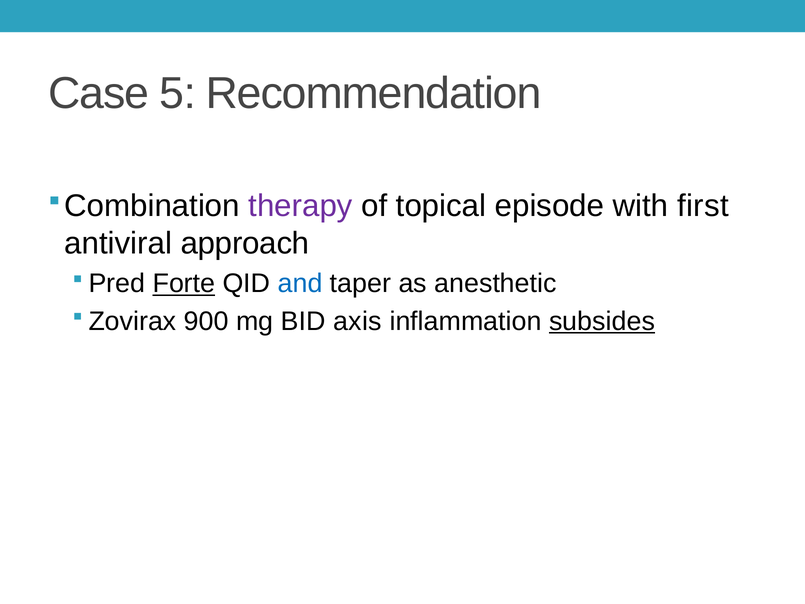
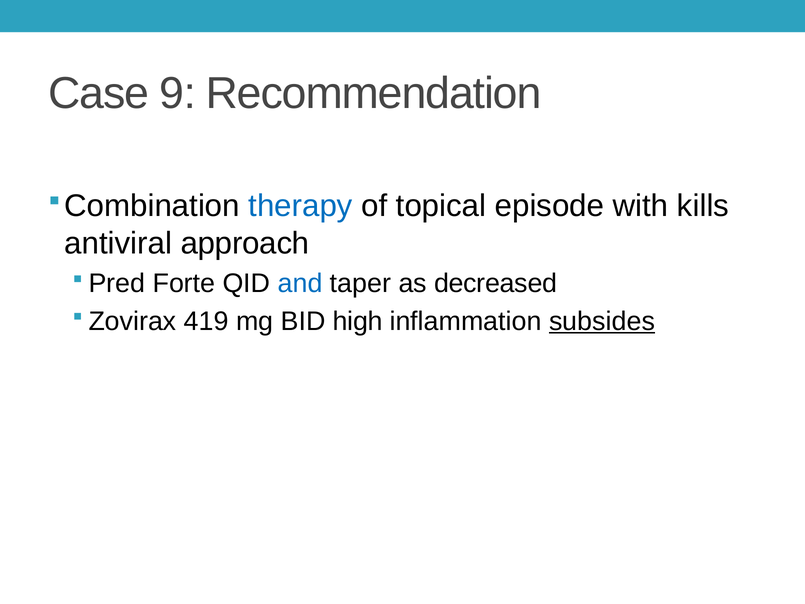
5: 5 -> 9
therapy colour: purple -> blue
first: first -> kills
Forte underline: present -> none
anesthetic: anesthetic -> decreased
900: 900 -> 419
axis: axis -> high
